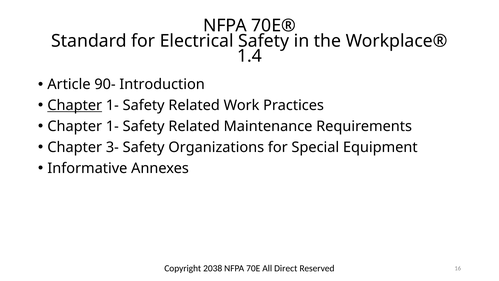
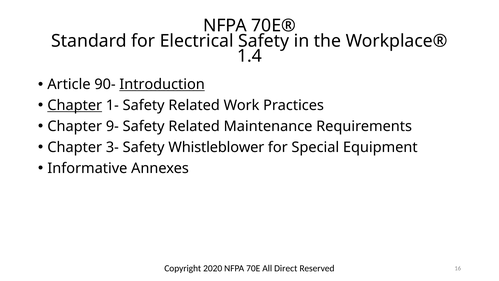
Introduction underline: none -> present
1- at (112, 126): 1- -> 9-
Organizations: Organizations -> Whistleblower
2038: 2038 -> 2020
